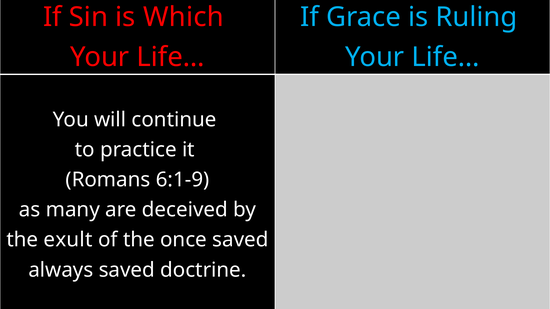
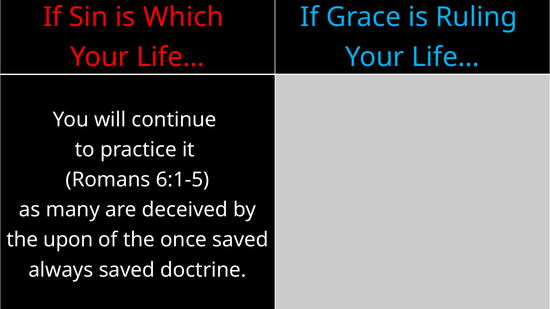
6:1-9: 6:1-9 -> 6:1-5
exult: exult -> upon
